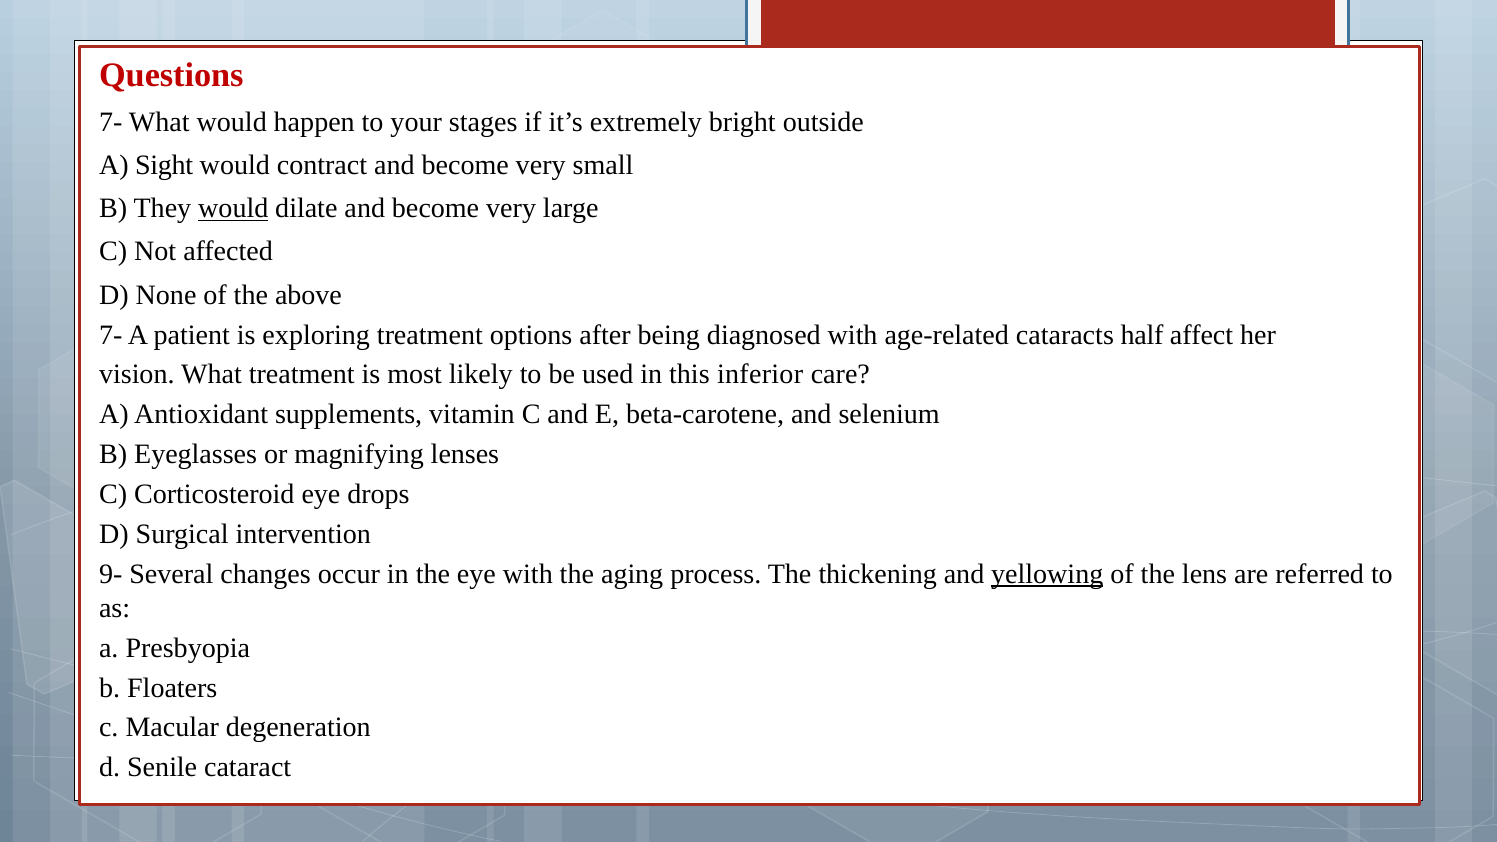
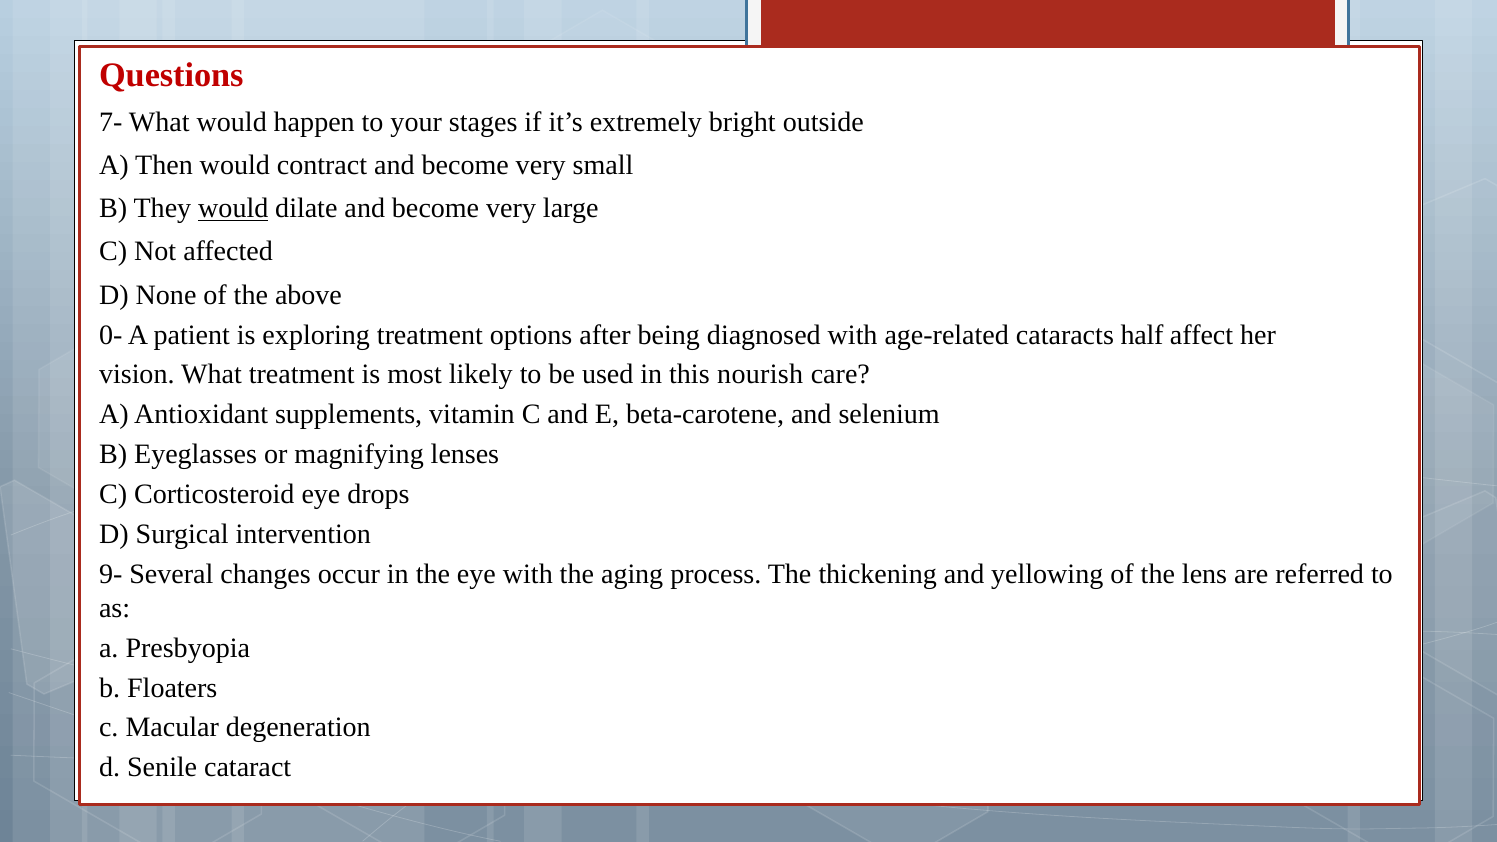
Sight: Sight -> Then
7- at (111, 335): 7- -> 0-
inferior: inferior -> nourish
yellowing underline: present -> none
